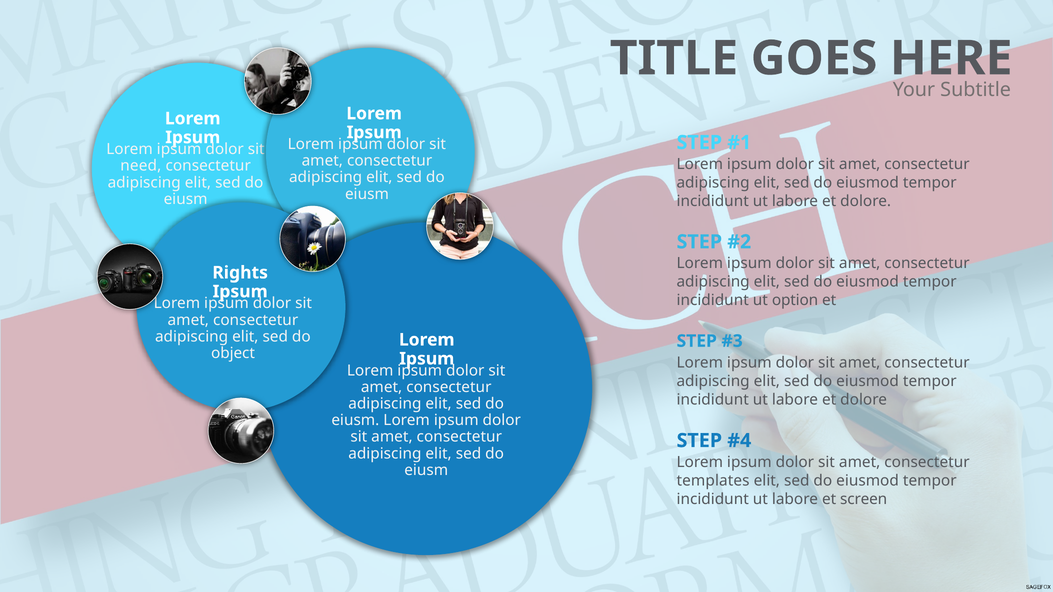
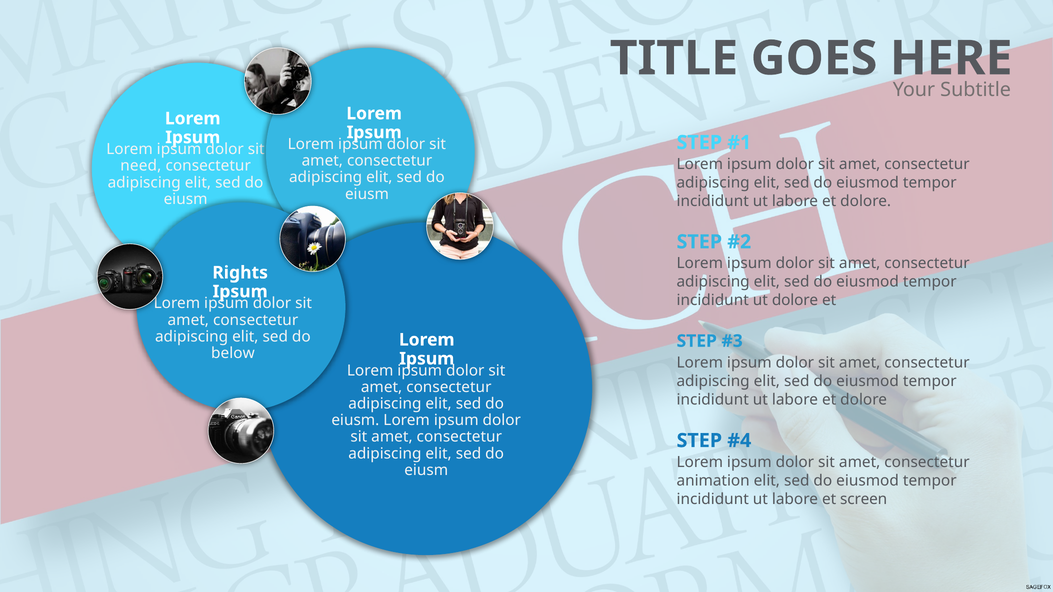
ut option: option -> dolore
object: object -> below
templates: templates -> animation
